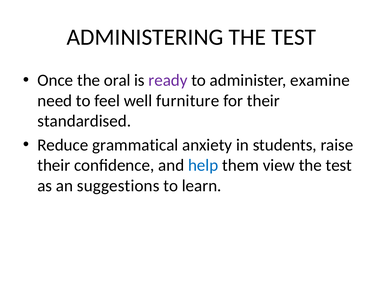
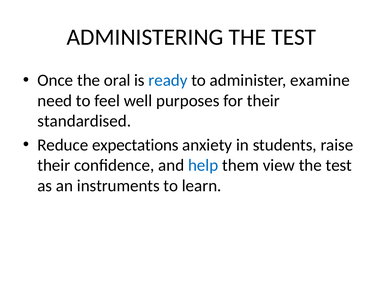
ready colour: purple -> blue
furniture: furniture -> purposes
grammatical: grammatical -> expectations
suggestions: suggestions -> instruments
